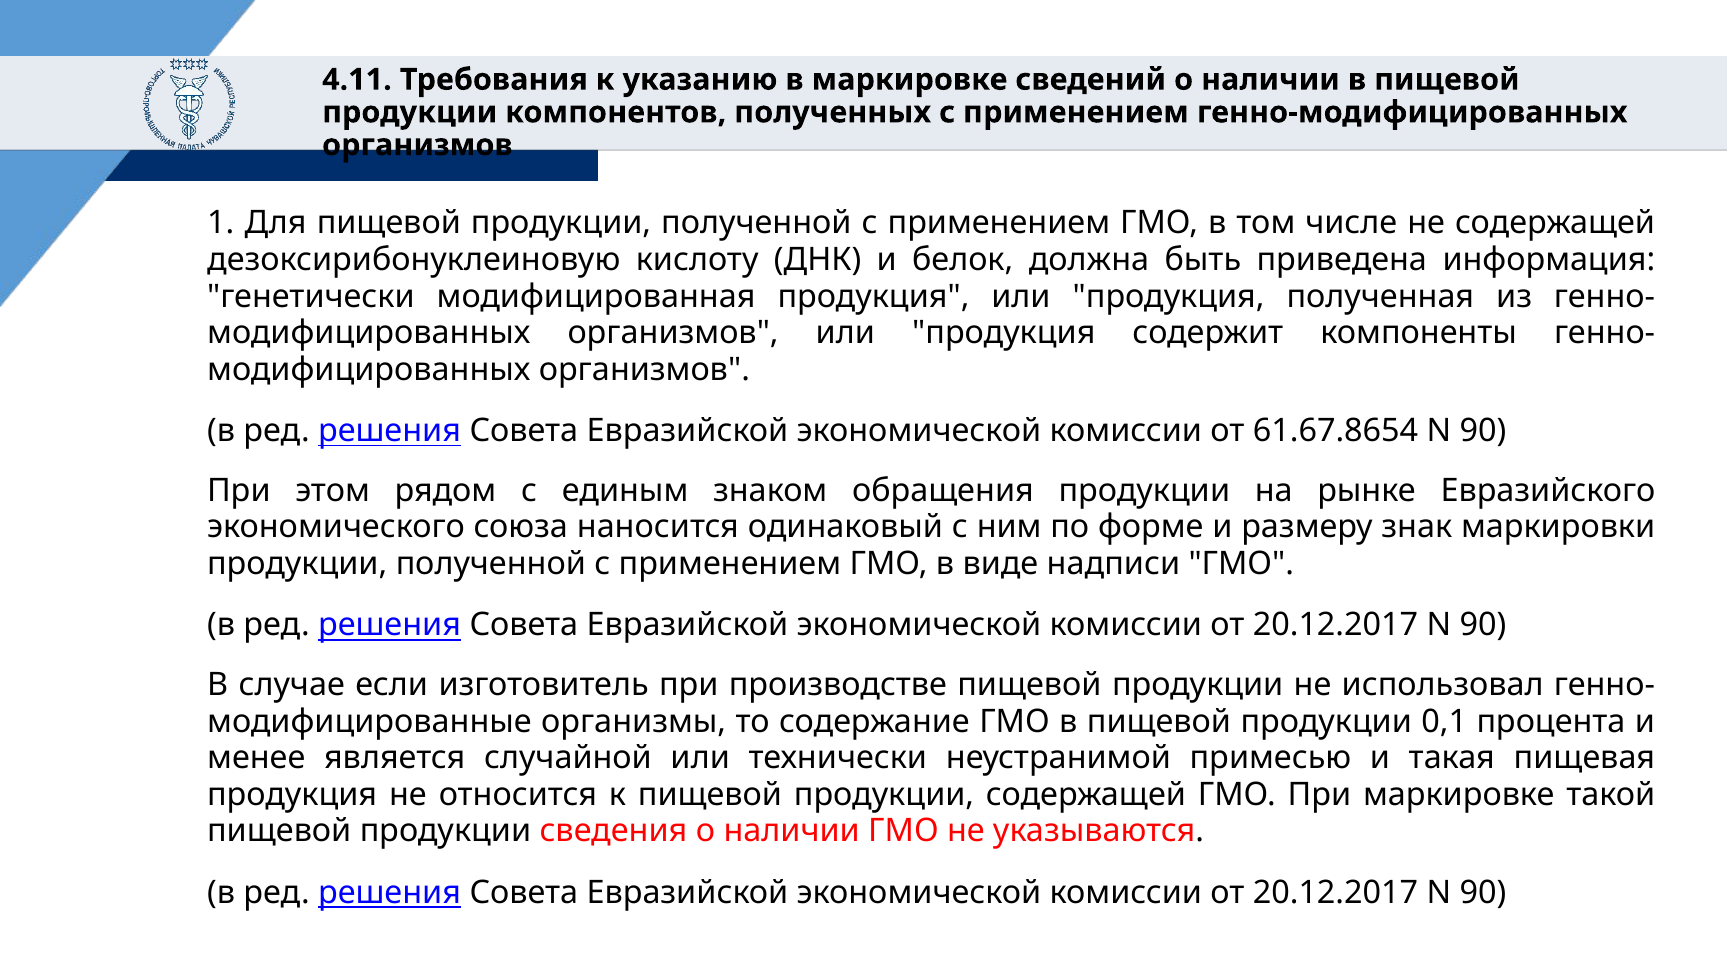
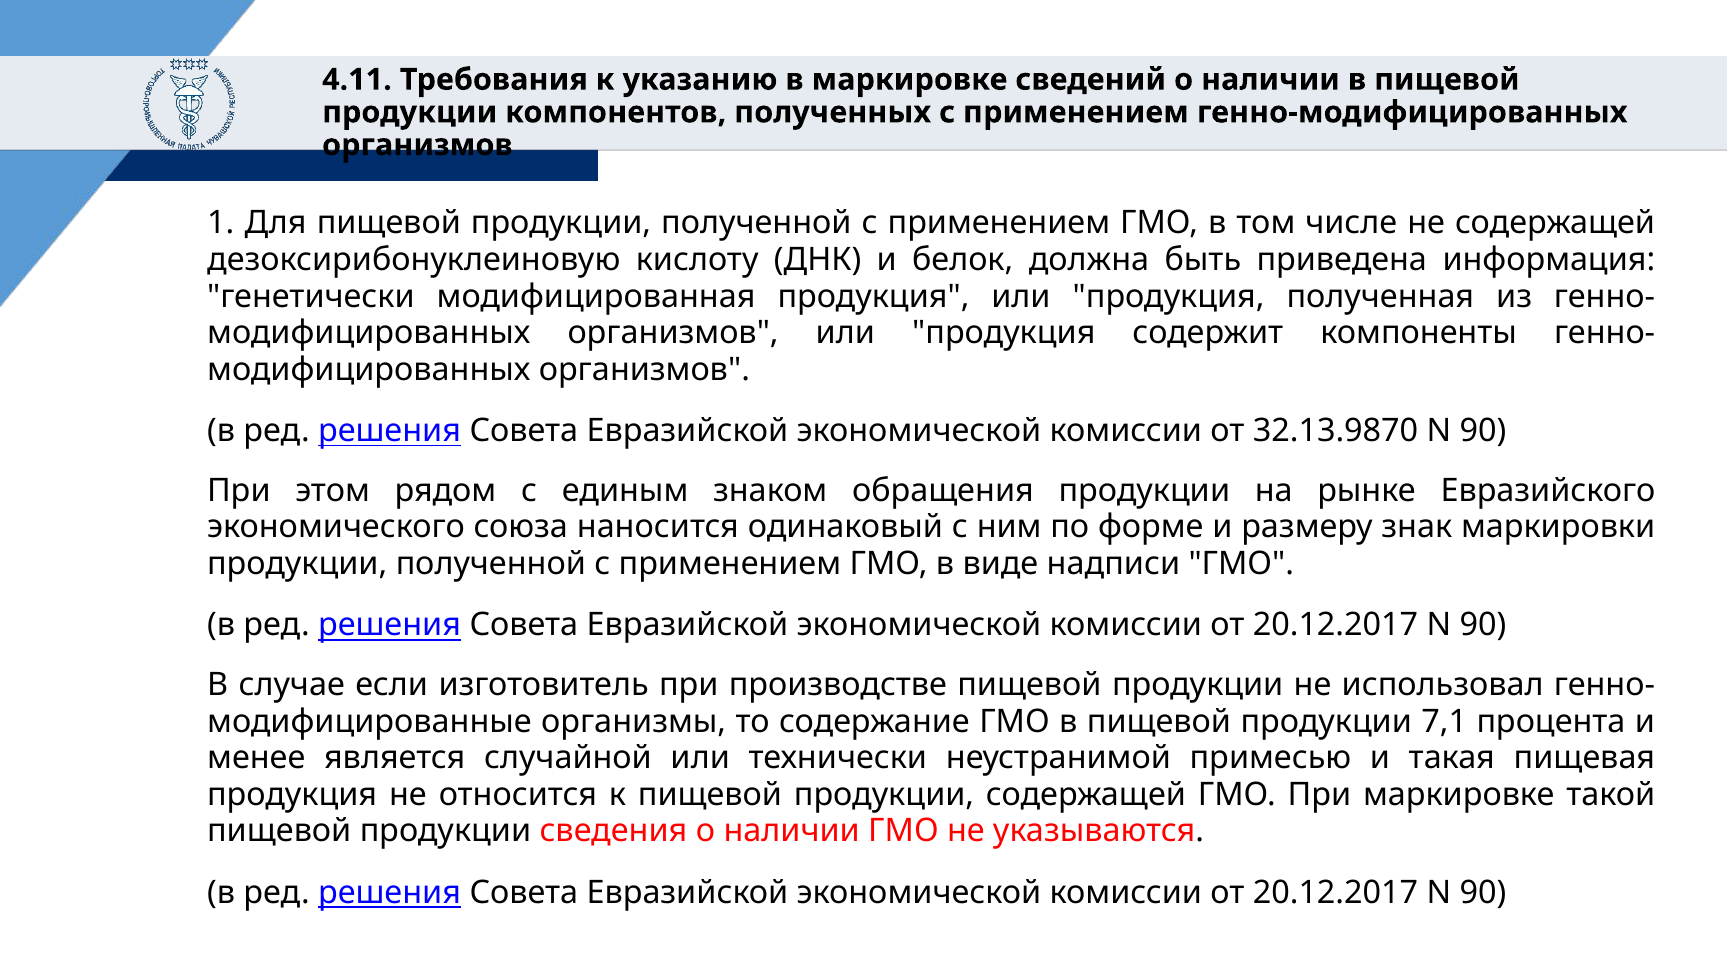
61.67.8654: 61.67.8654 -> 32.13.9870
0,1: 0,1 -> 7,1
